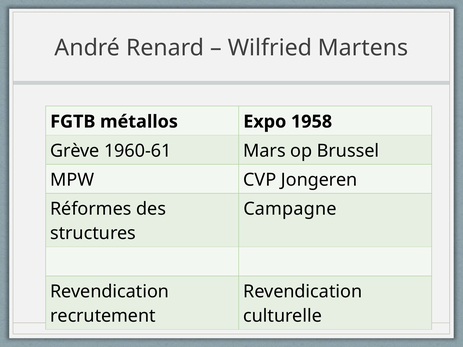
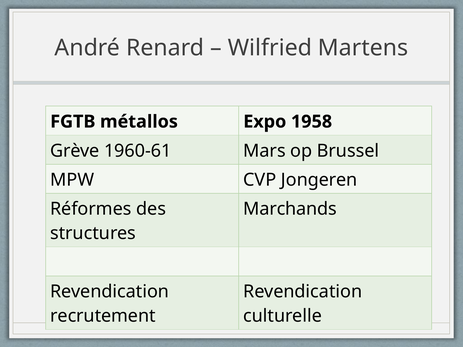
Campagne: Campagne -> Marchands
